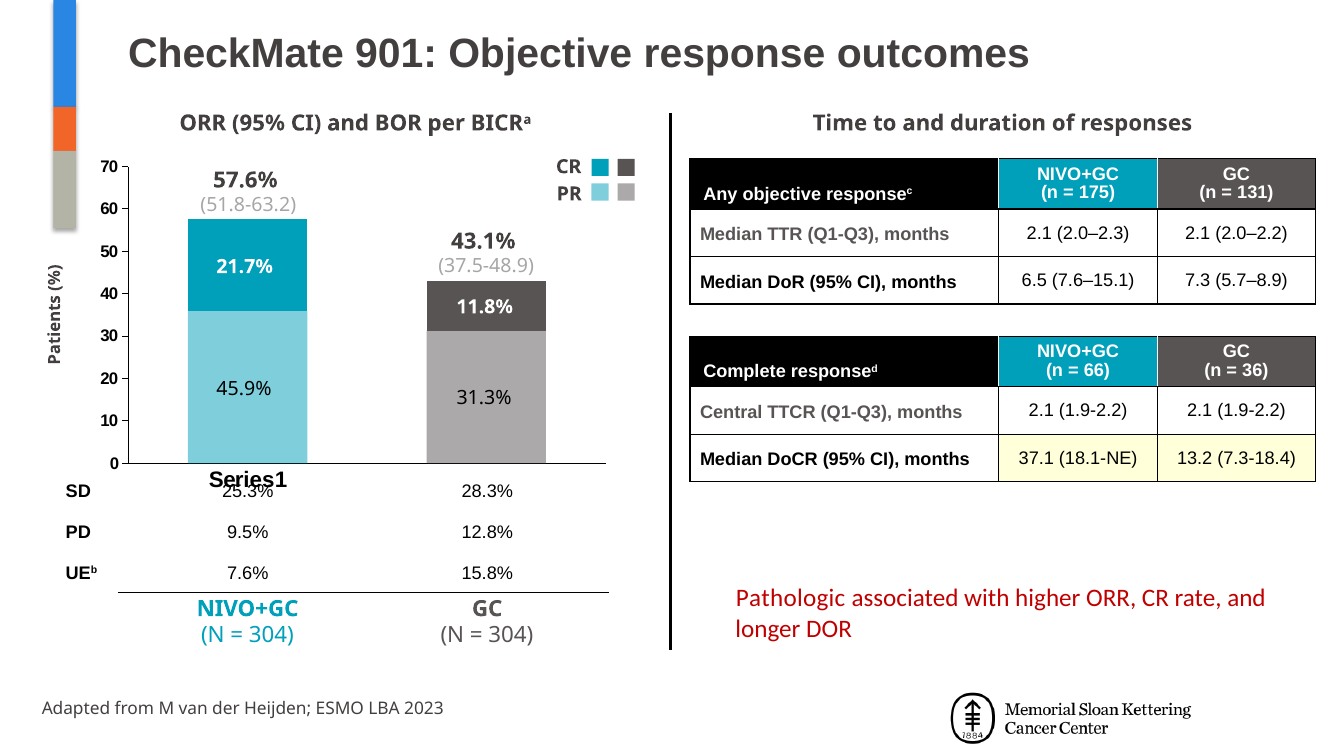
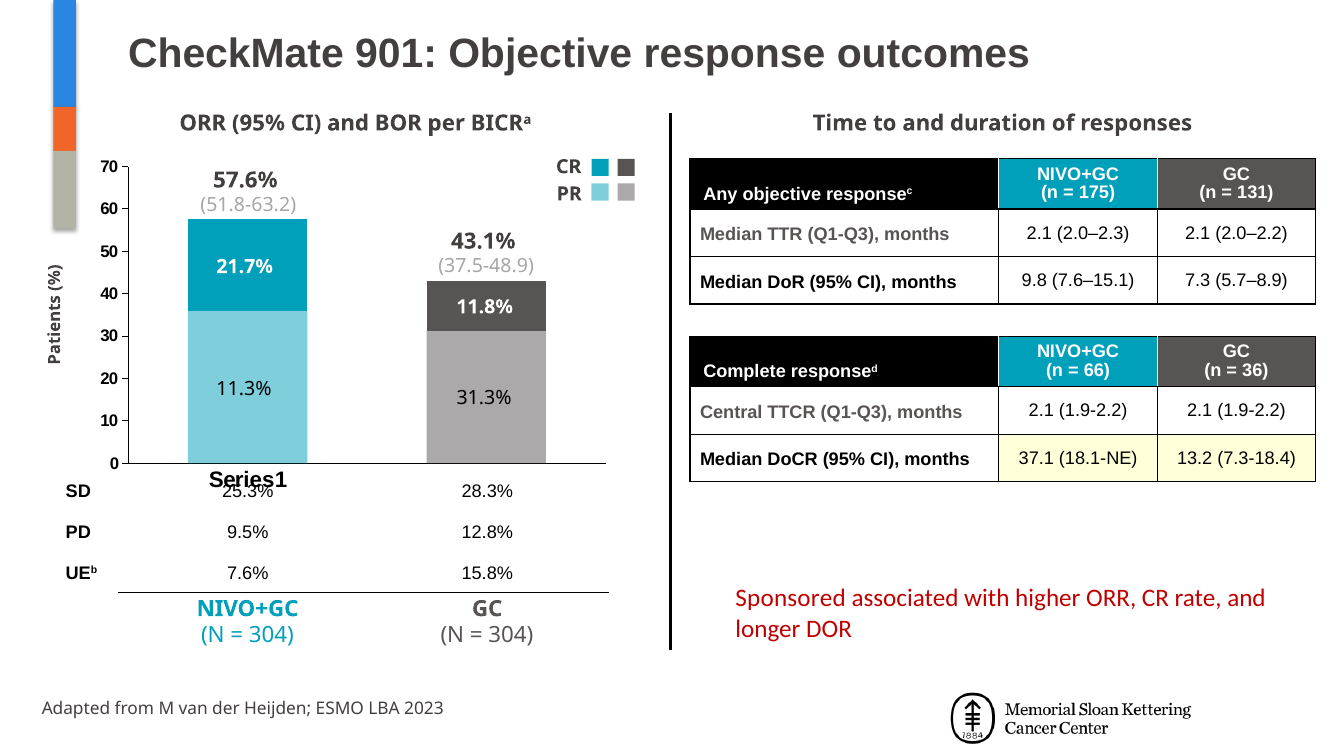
6.5: 6.5 -> 9.8
45.9%: 45.9% -> 11.3%
Pathologic: Pathologic -> Sponsored
